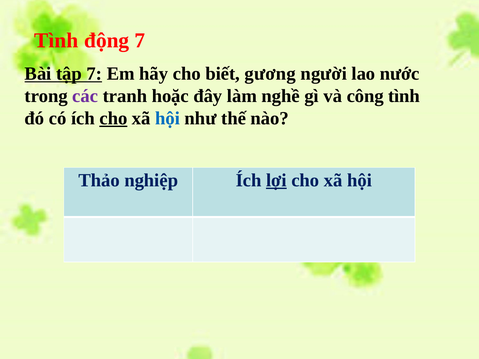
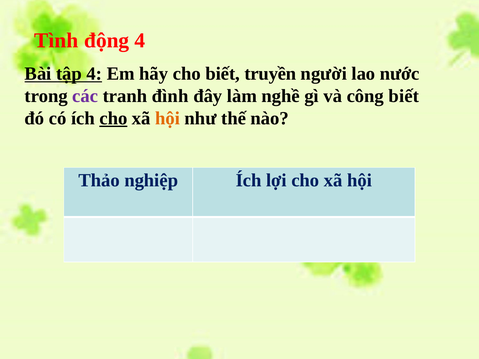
động 7: 7 -> 4
tập 7: 7 -> 4
gương: gương -> truyền
hoặc: hoặc -> đình
công tình: tình -> biết
hội at (168, 118) colour: blue -> orange
lợi underline: present -> none
